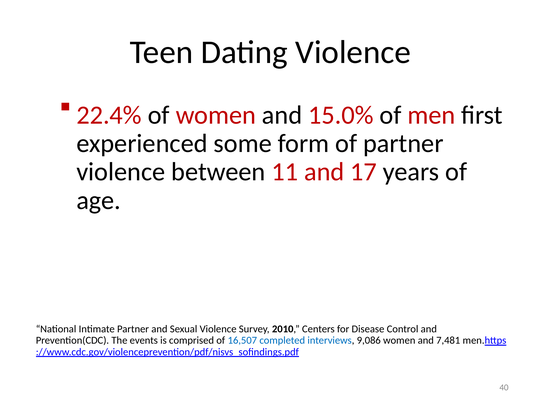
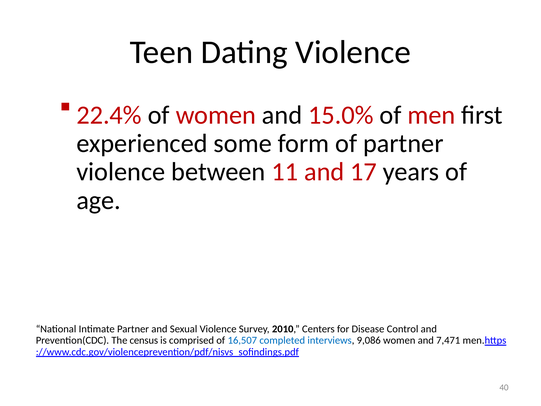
events: events -> census
7,481: 7,481 -> 7,471
